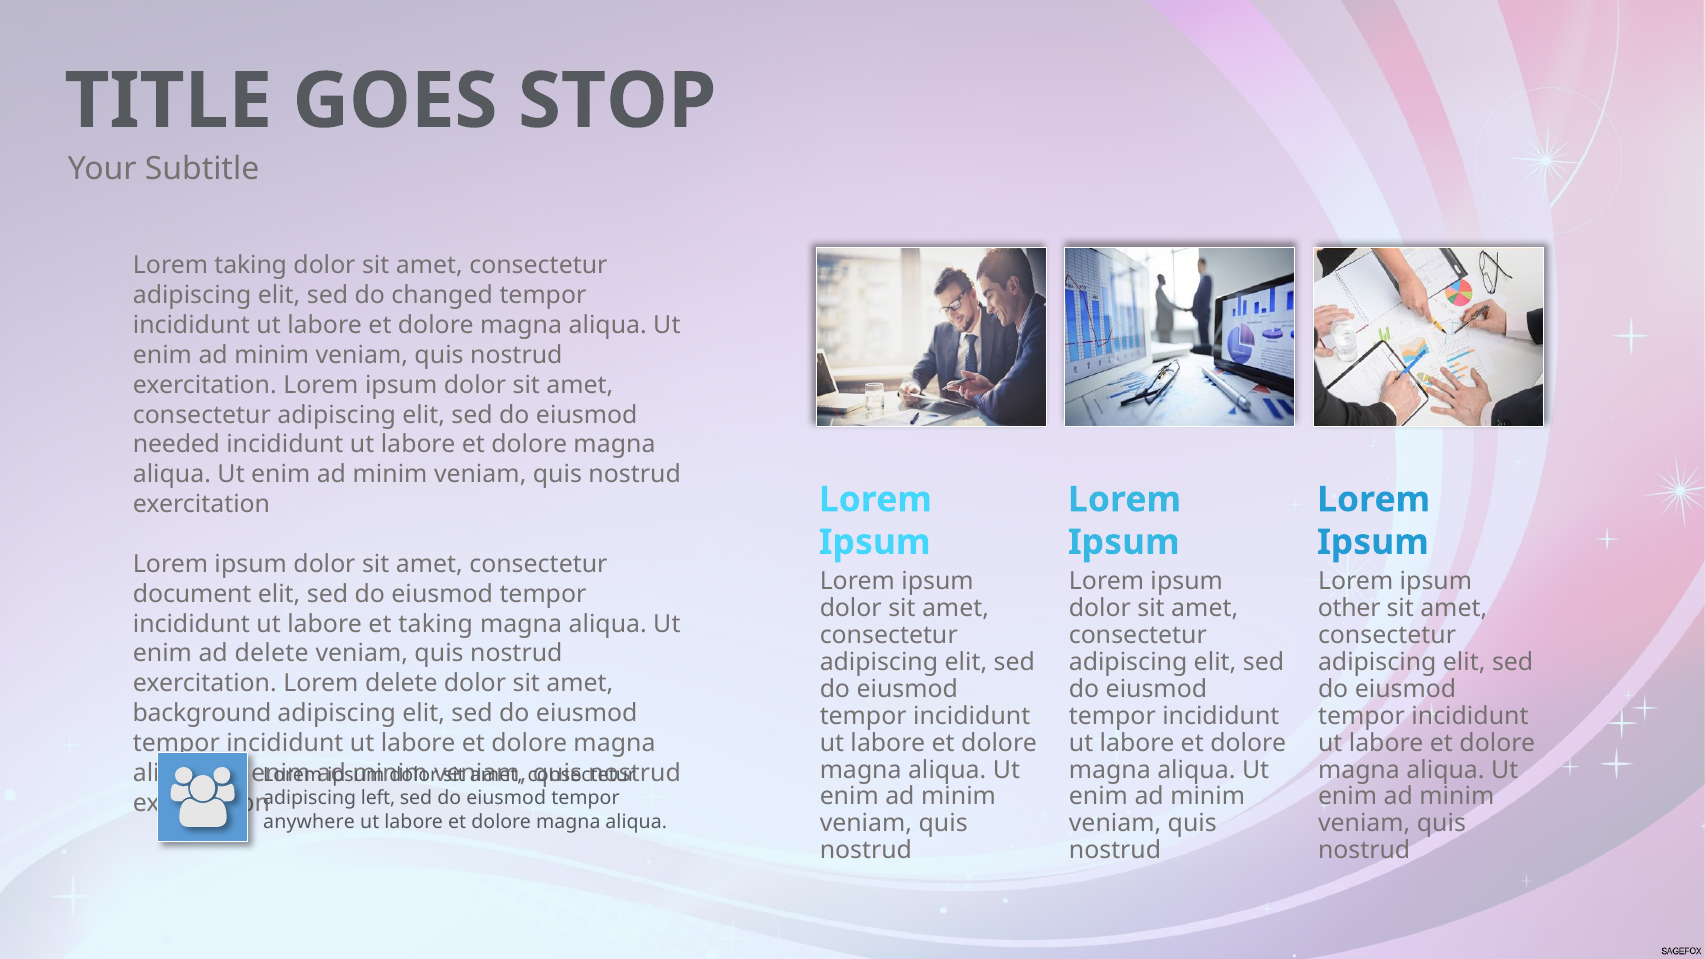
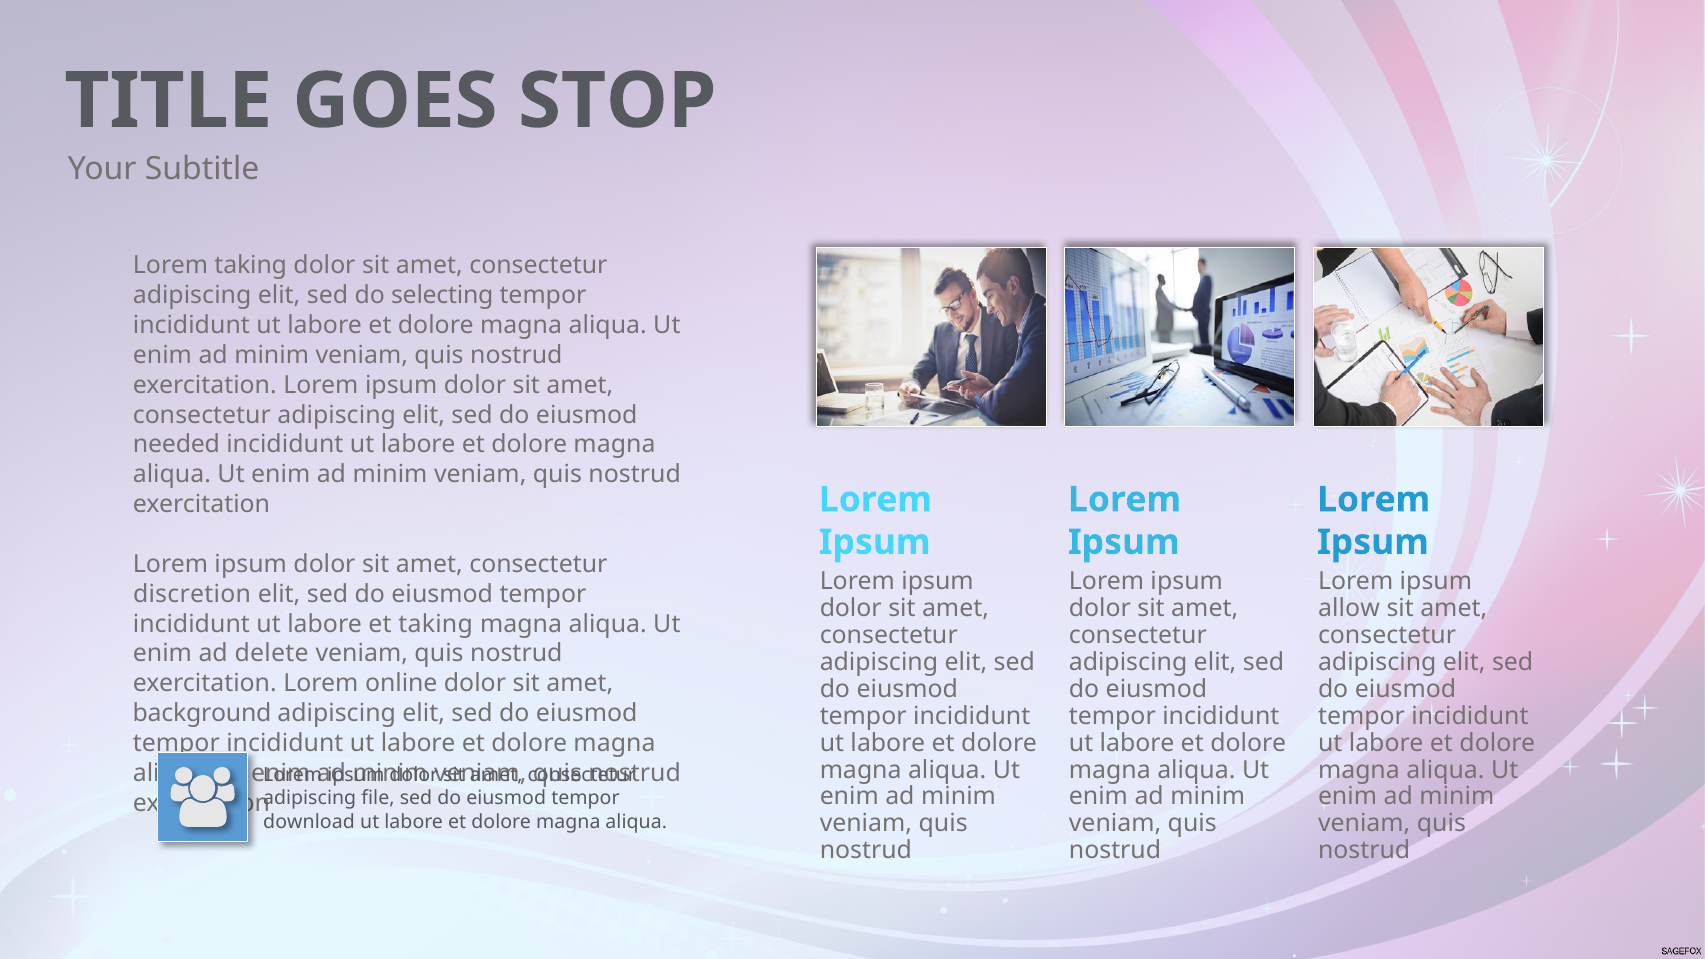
changed: changed -> selecting
document: document -> discretion
other: other -> allow
Lorem delete: delete -> online
left: left -> file
anywhere: anywhere -> download
